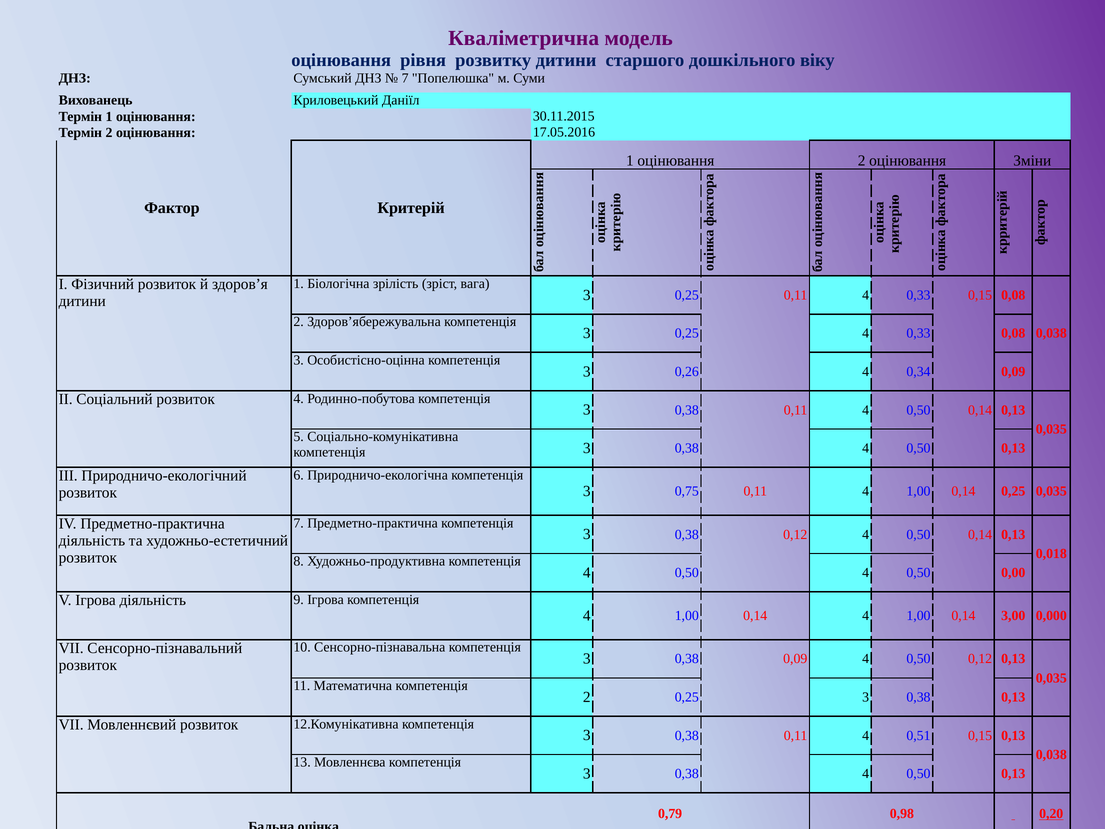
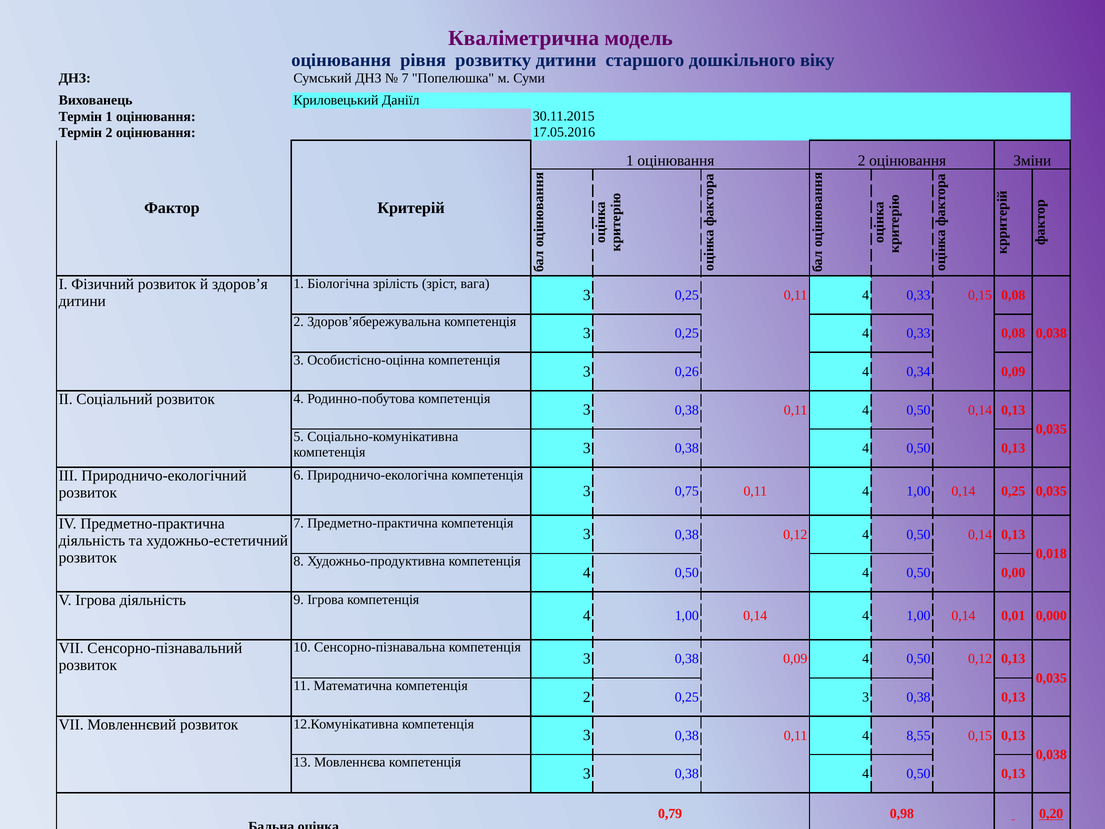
3,00: 3,00 -> 0,01
0,51: 0,51 -> 8,55
